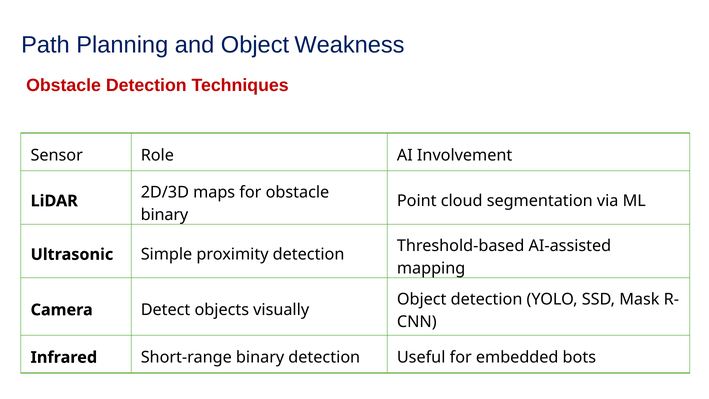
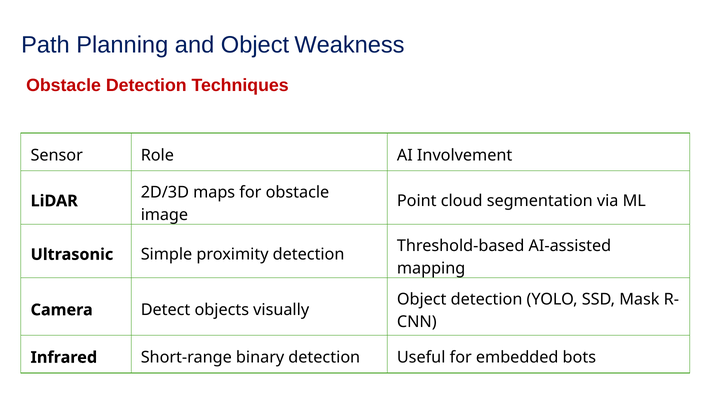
binary at (164, 215): binary -> image
